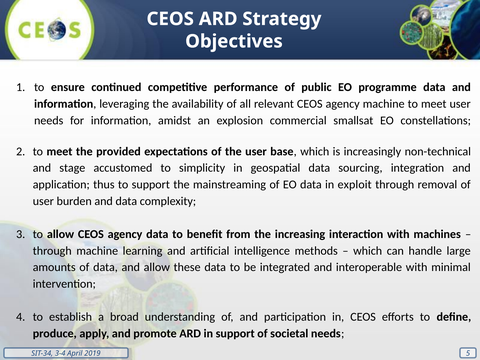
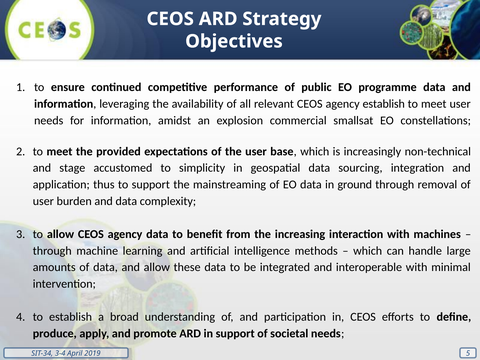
agency machine: machine -> establish
exploit: exploit -> ground
